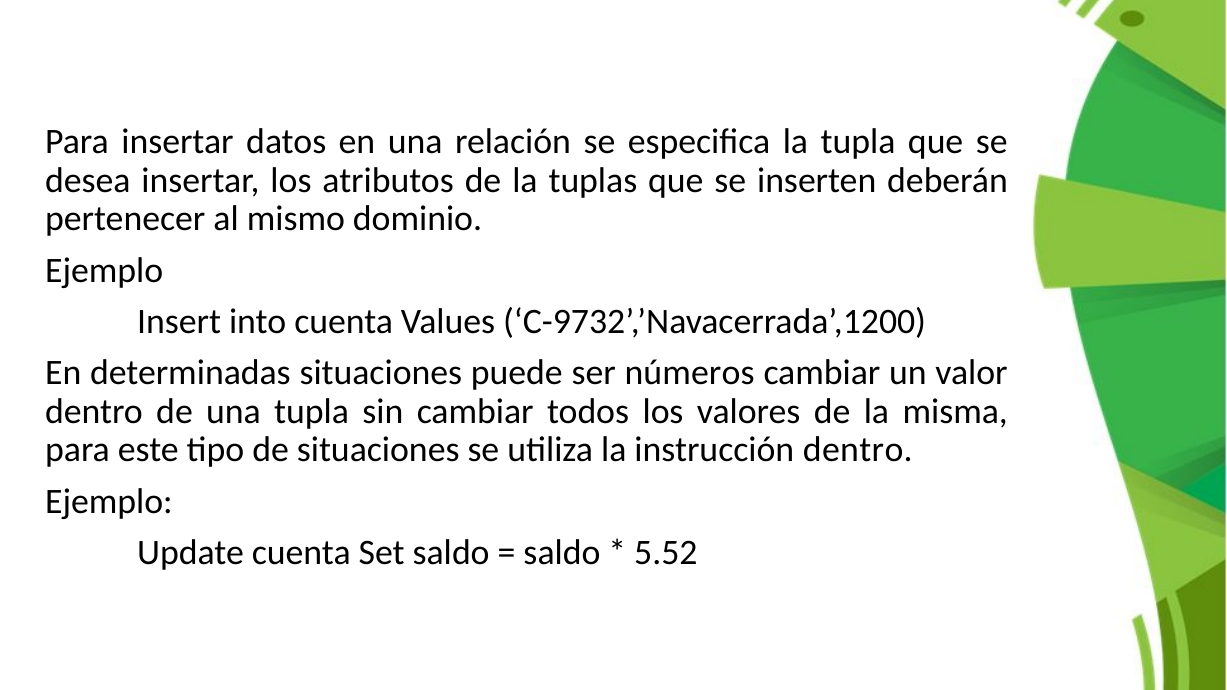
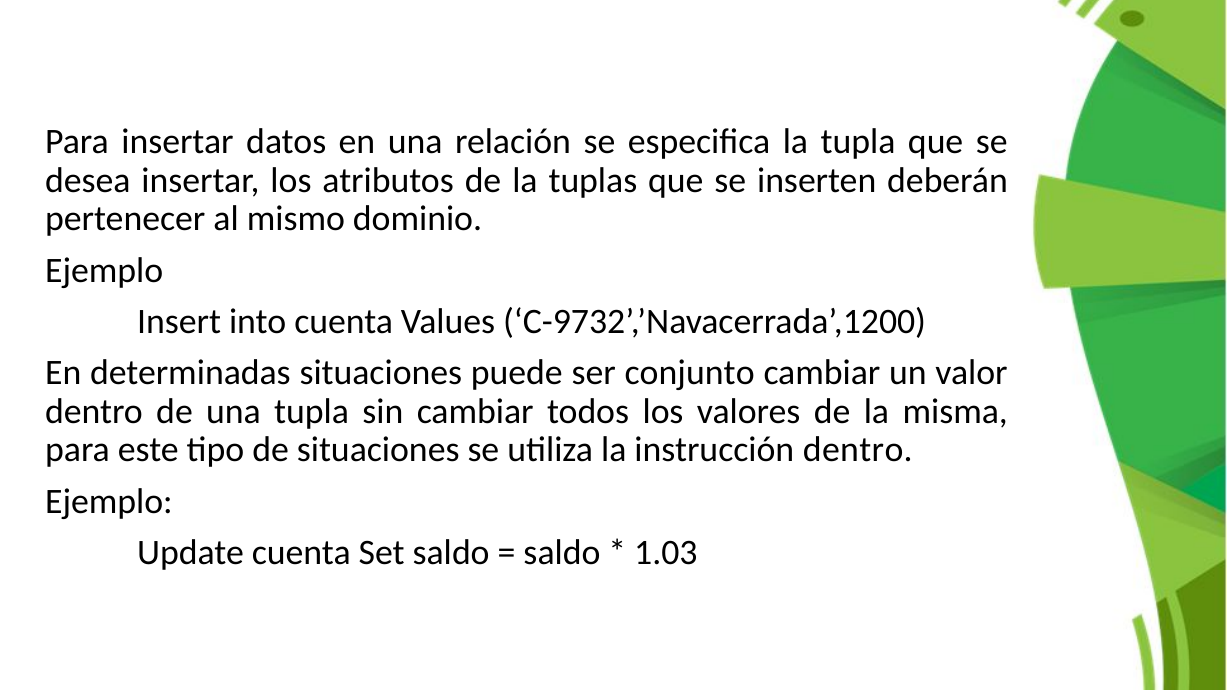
números: números -> conjunto
5.52: 5.52 -> 1.03
